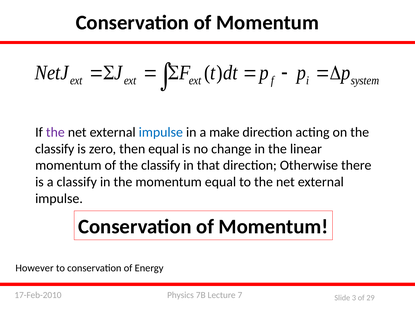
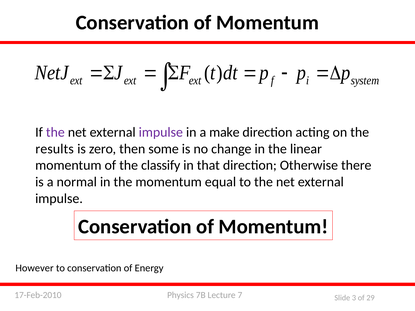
impulse at (161, 132) colour: blue -> purple
classify at (55, 149): classify -> results
then equal: equal -> some
a classify: classify -> normal
